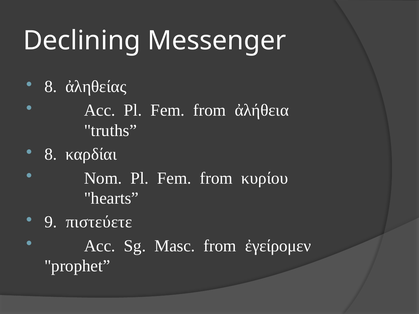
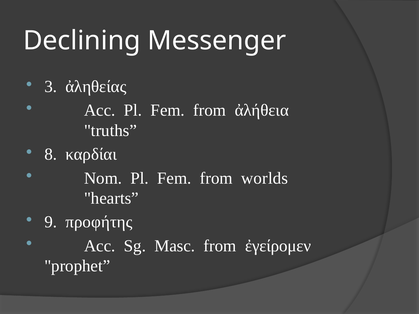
8 at (51, 87): 8 -> 3
κυρίου: κυρίου -> worlds
πιστεύετε: πιστεύετε -> προφήτης
